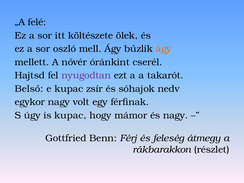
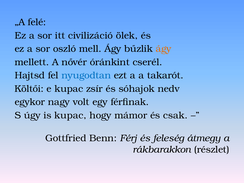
költészete: költészete -> civilizáció
nyugodtan colour: purple -> blue
Belső: Belső -> Költői
és nagy: nagy -> csak
